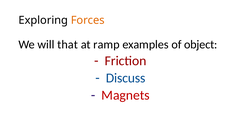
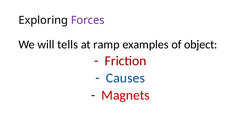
Forces colour: orange -> purple
that: that -> tells
Discuss: Discuss -> Causes
